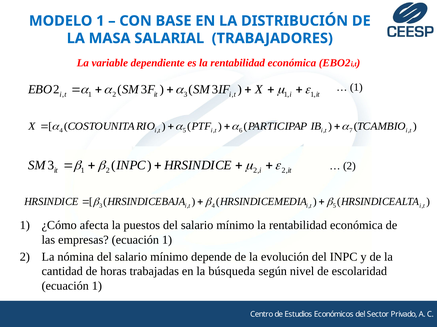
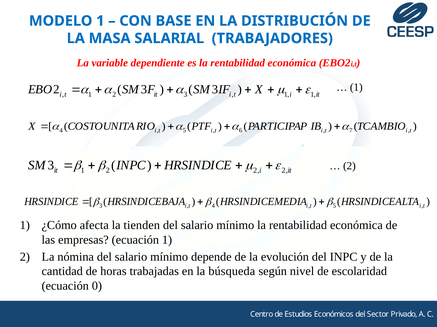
puestos: puestos -> tienden
1 at (97, 286): 1 -> 0
